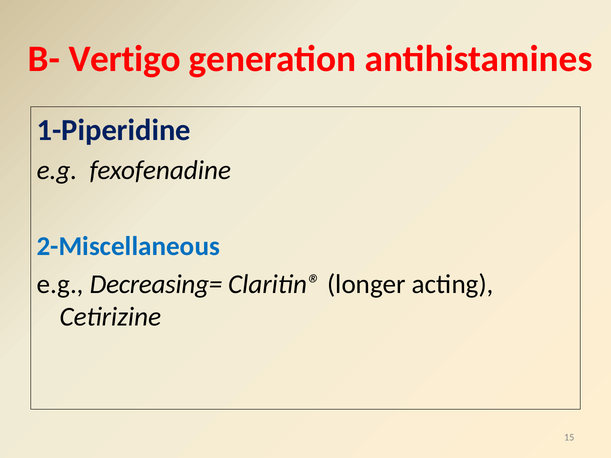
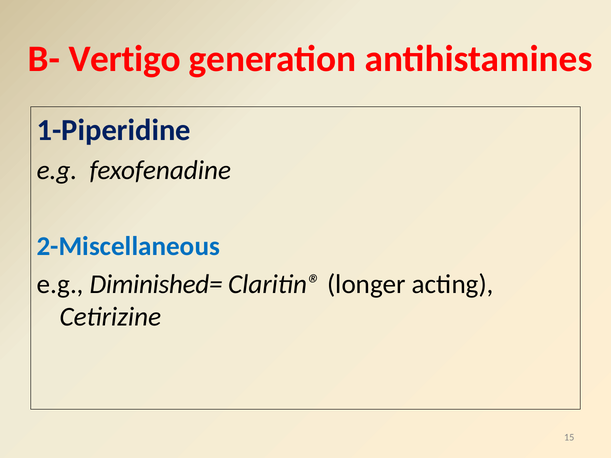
Decreasing=: Decreasing= -> Diminished=
